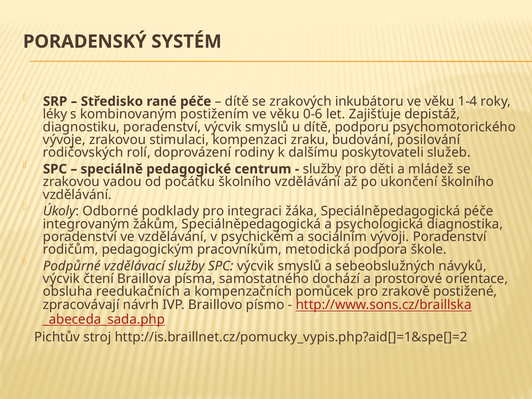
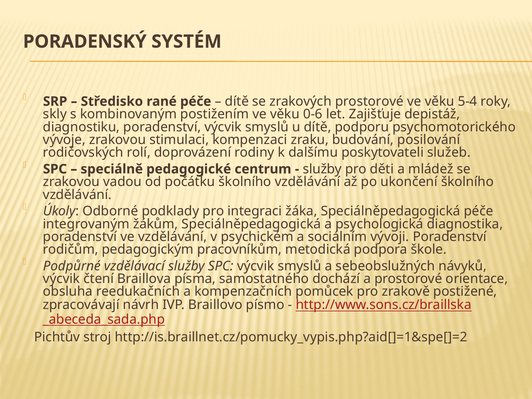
zrakových inkubátoru: inkubátoru -> prostorové
1-4: 1-4 -> 5-4
léky: léky -> skly
